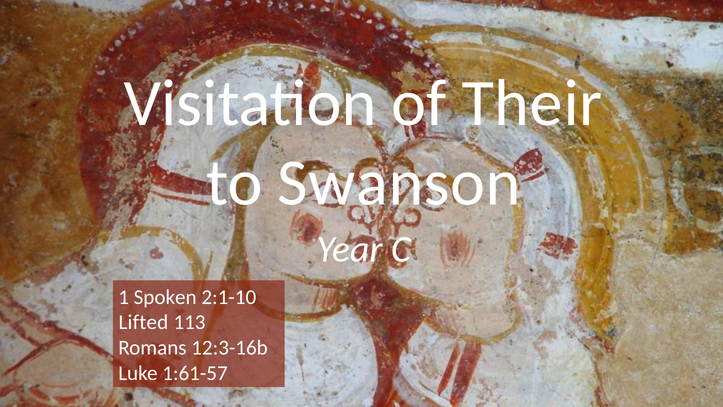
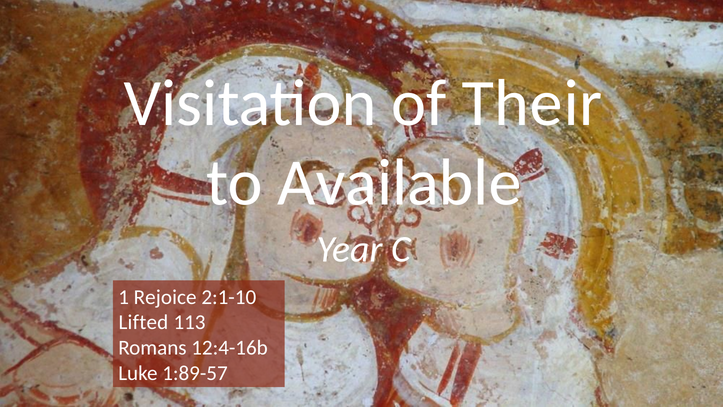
Swanson: Swanson -> Available
Spoken: Spoken -> Rejoice
12:3-16b: 12:3-16b -> 12:4-16b
1:61-57: 1:61-57 -> 1:89-57
